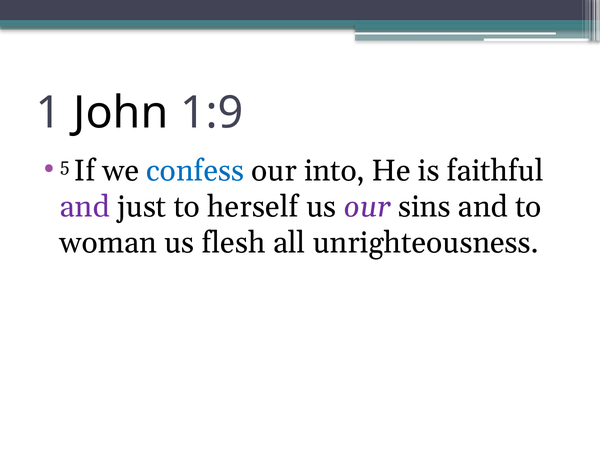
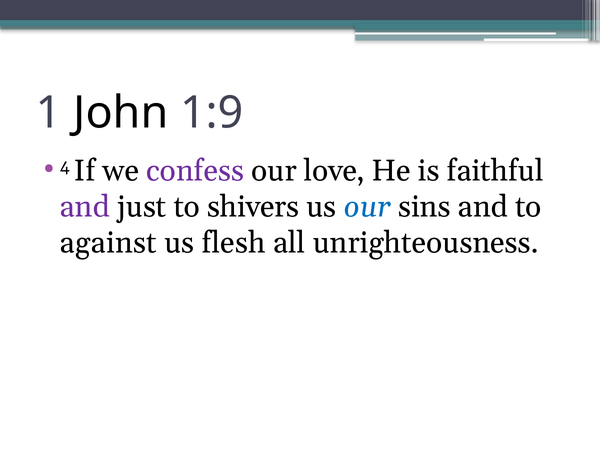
5: 5 -> 4
confess colour: blue -> purple
into: into -> love
herself: herself -> shivers
our at (367, 207) colour: purple -> blue
woman: woman -> against
